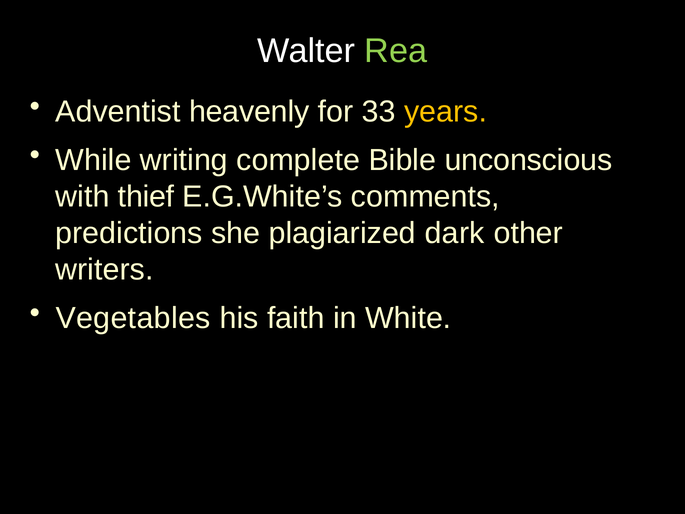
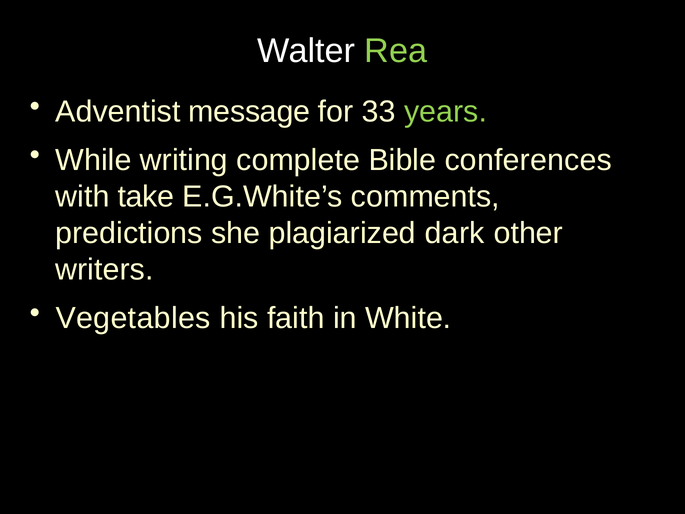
heavenly: heavenly -> message
years colour: yellow -> light green
unconscious: unconscious -> conferences
thief: thief -> take
